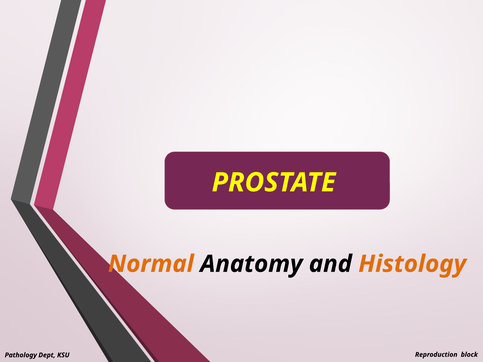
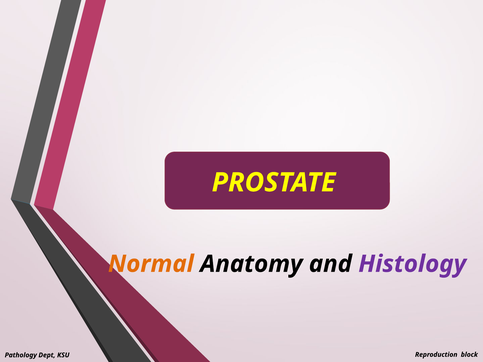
Histology colour: orange -> purple
